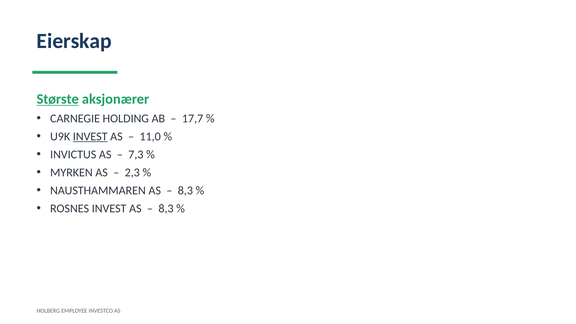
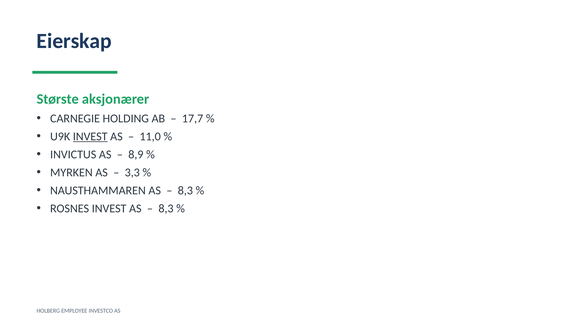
Største underline: present -> none
7,3: 7,3 -> 8,9
2,3: 2,3 -> 3,3
